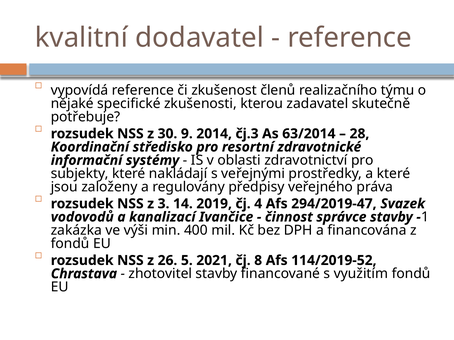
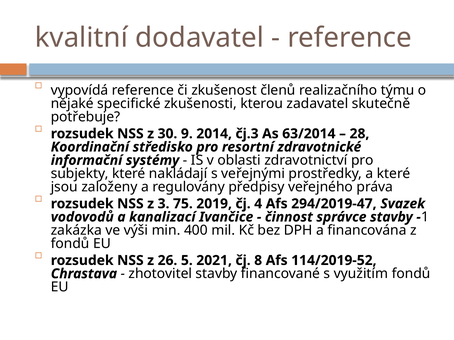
14: 14 -> 75
